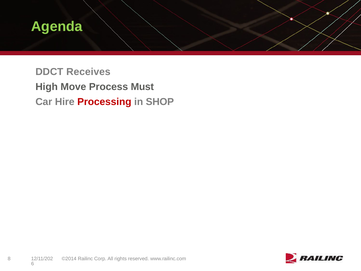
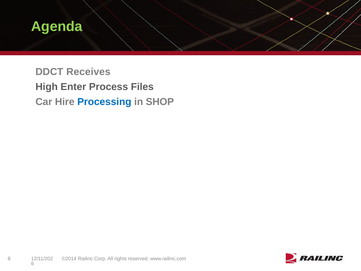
Move: Move -> Enter
Must: Must -> Files
Processing colour: red -> blue
